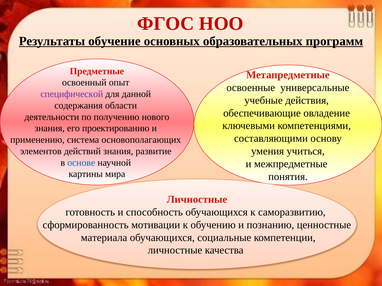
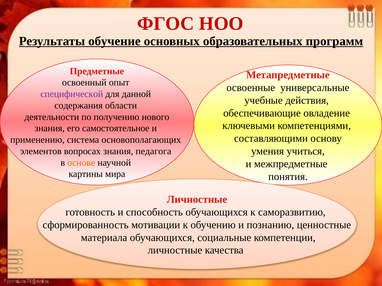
проектированию: проектированию -> самостоятельное
действий: действий -> вопросах
развитие: развитие -> педагога
основе colour: blue -> orange
